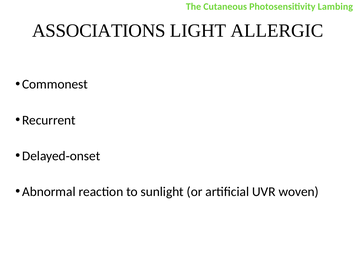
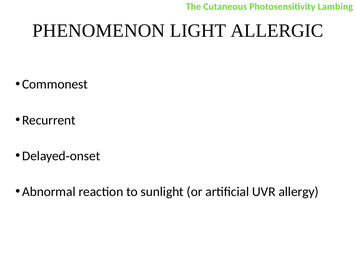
ASSOCIATIONS: ASSOCIATIONS -> PHENOMENON
woven: woven -> allergy
